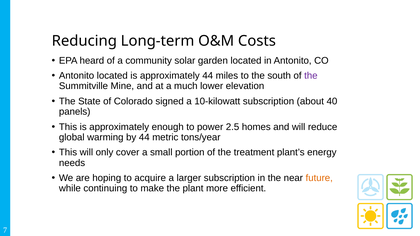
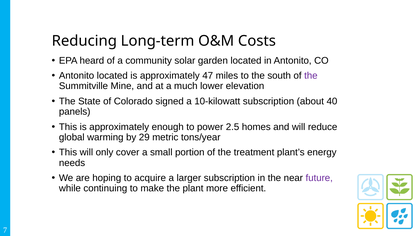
approximately 44: 44 -> 47
by 44: 44 -> 29
future colour: orange -> purple
